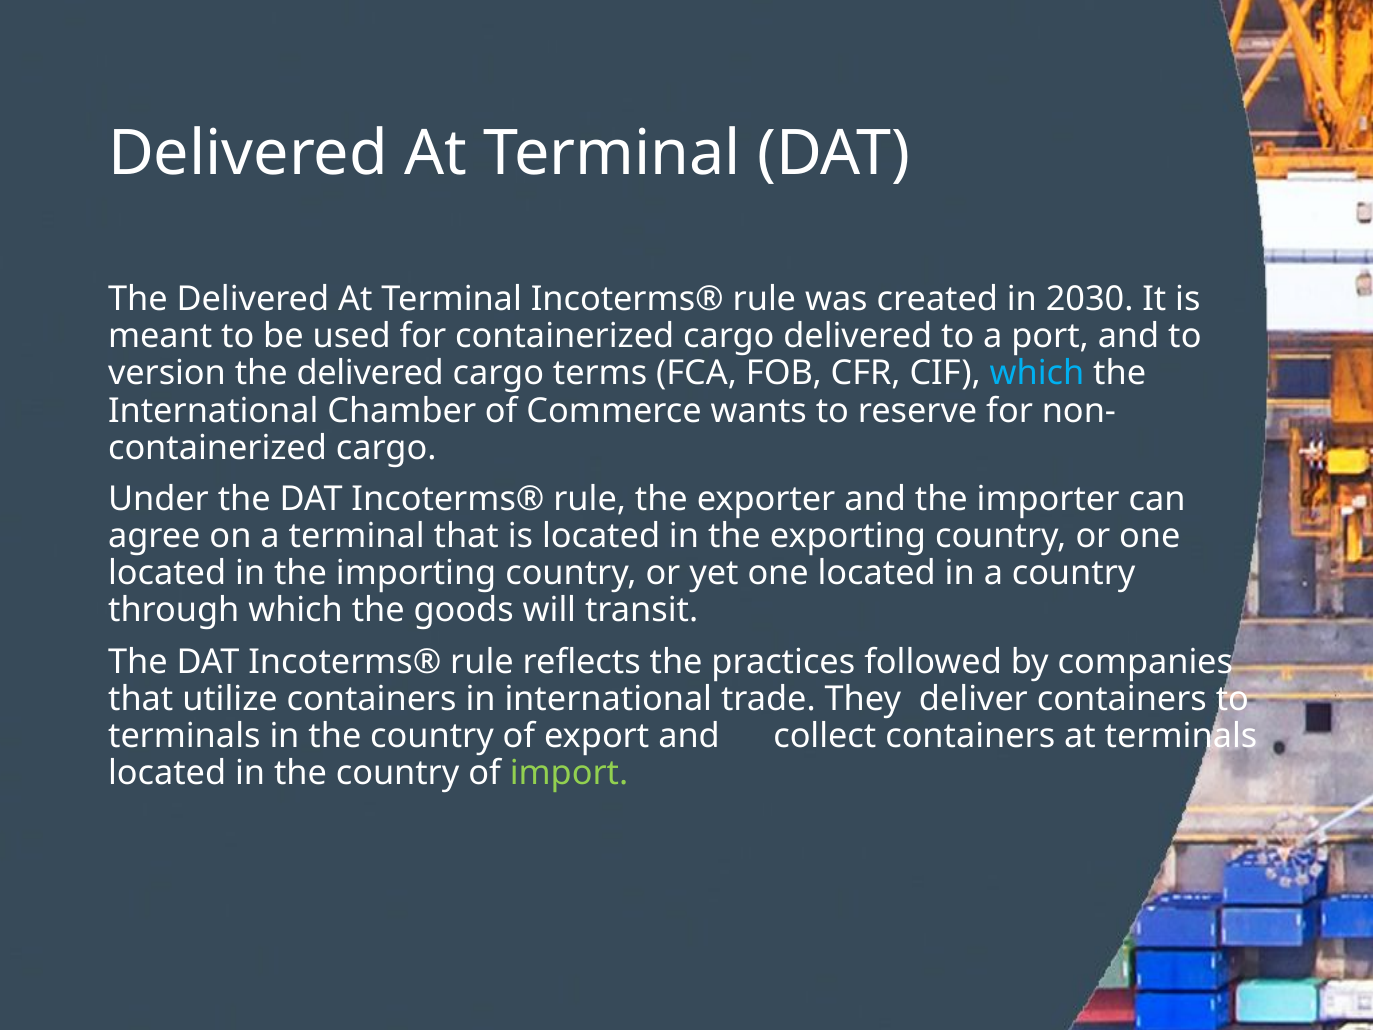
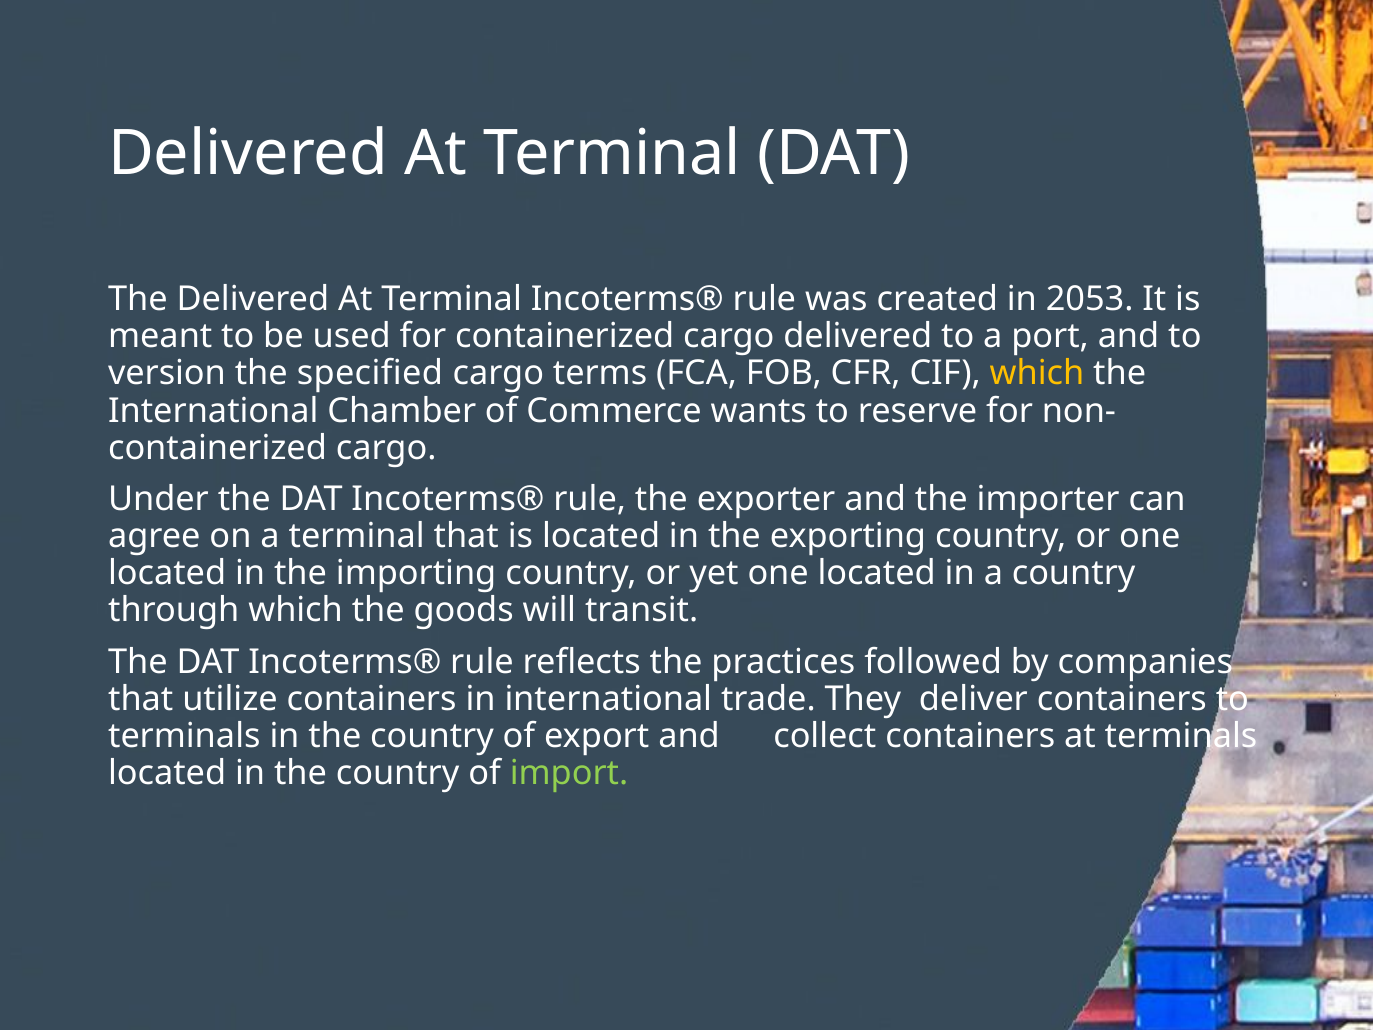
2030: 2030 -> 2053
delivered at (370, 373): delivered -> specified
which at (1037, 373) colour: light blue -> yellow
